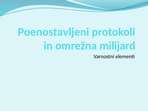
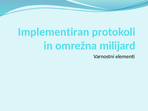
Poenostavljeni: Poenostavljeni -> Implementiran
